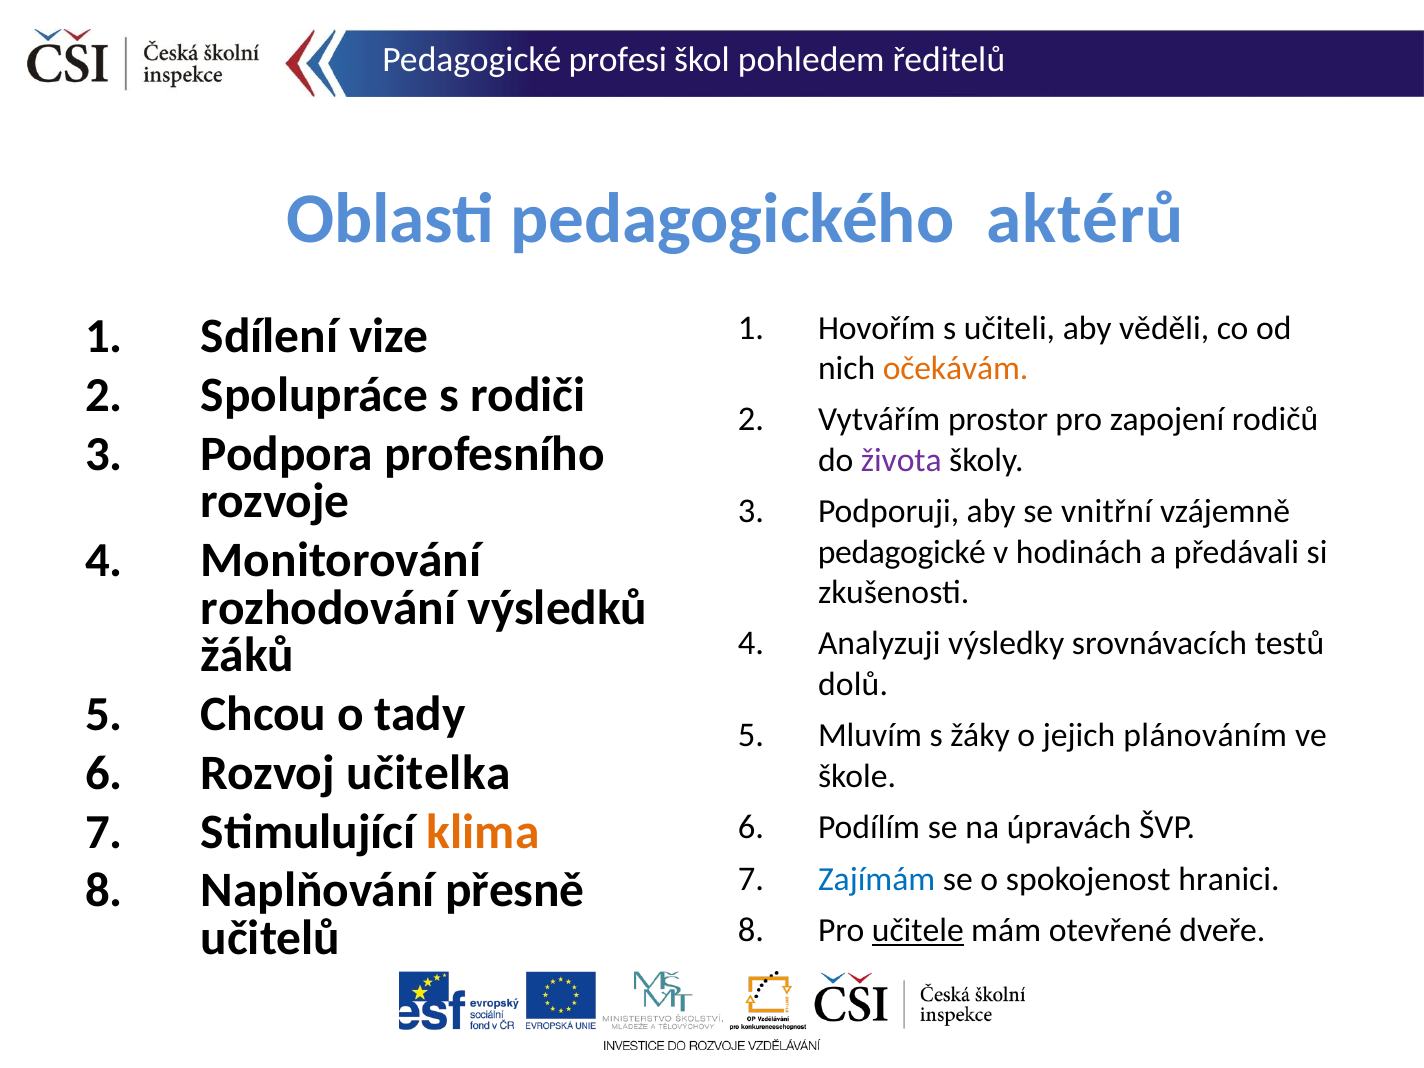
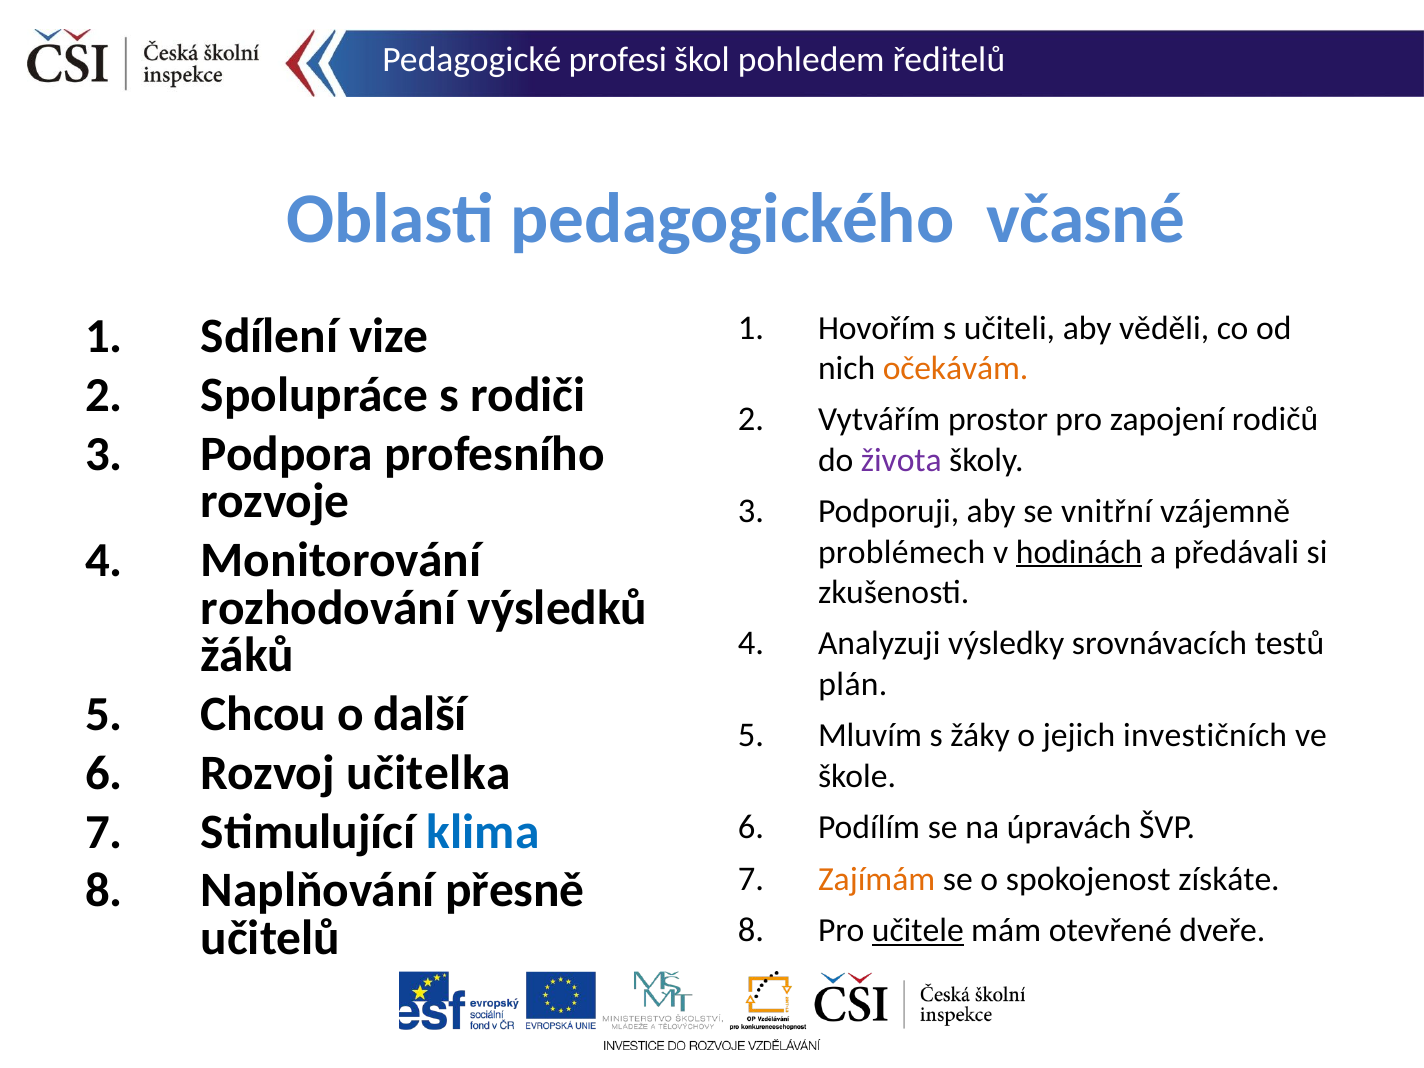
aktérů: aktérů -> včasné
pedagogické at (902, 552): pedagogické -> problémech
hodinách underline: none -> present
dolů: dolů -> plán
tady: tady -> další
plánováním: plánováním -> investičních
klima colour: orange -> blue
Zajímám colour: blue -> orange
hranici: hranici -> získáte
